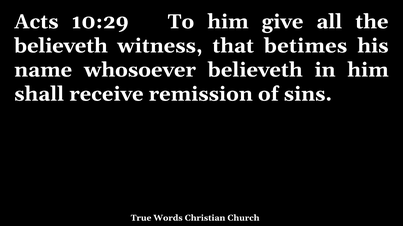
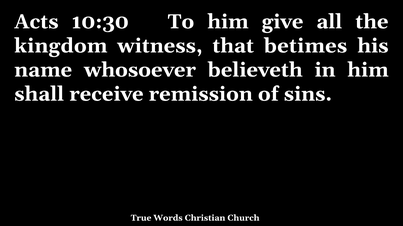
10:29: 10:29 -> 10:30
believeth at (61, 46): believeth -> kingdom
